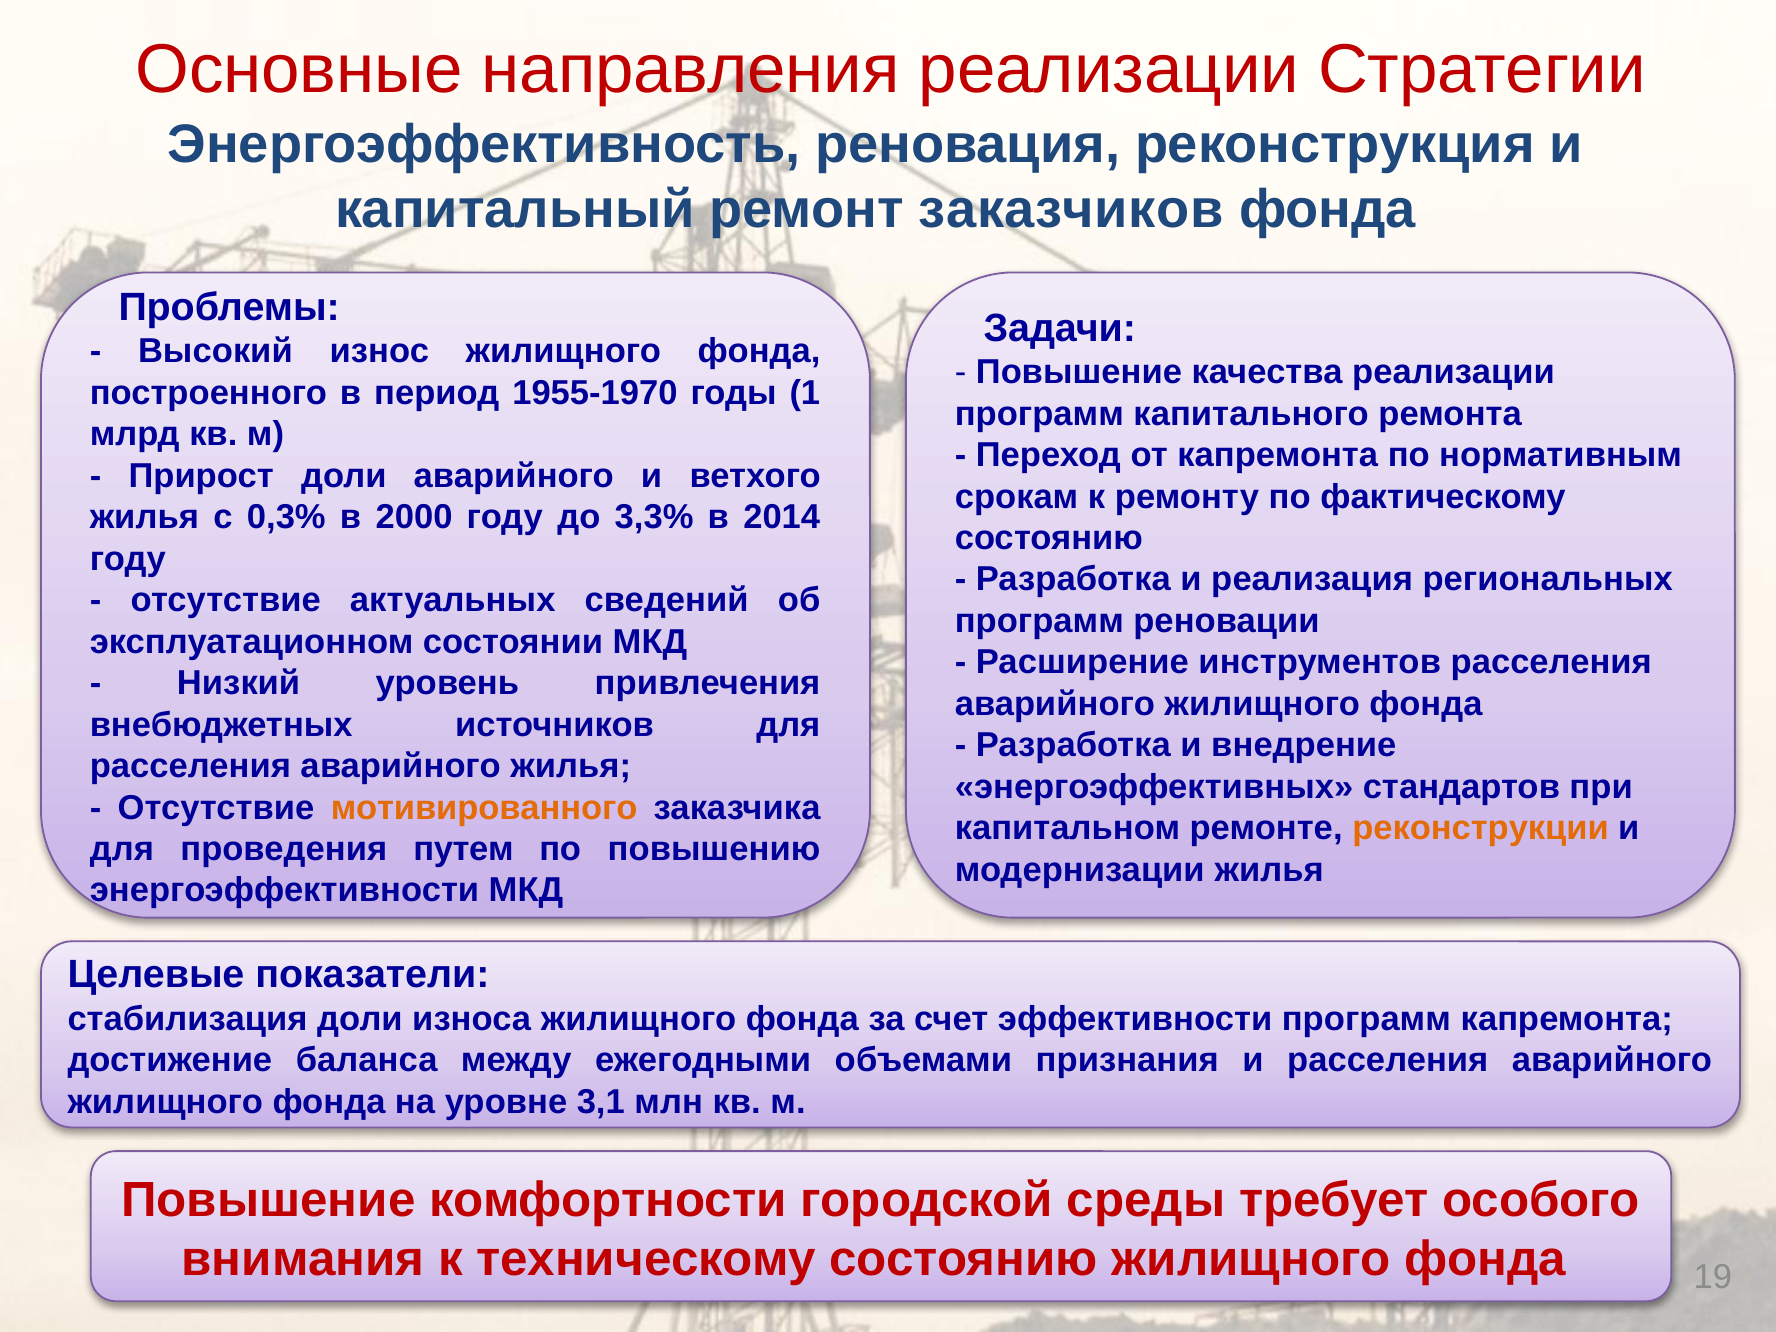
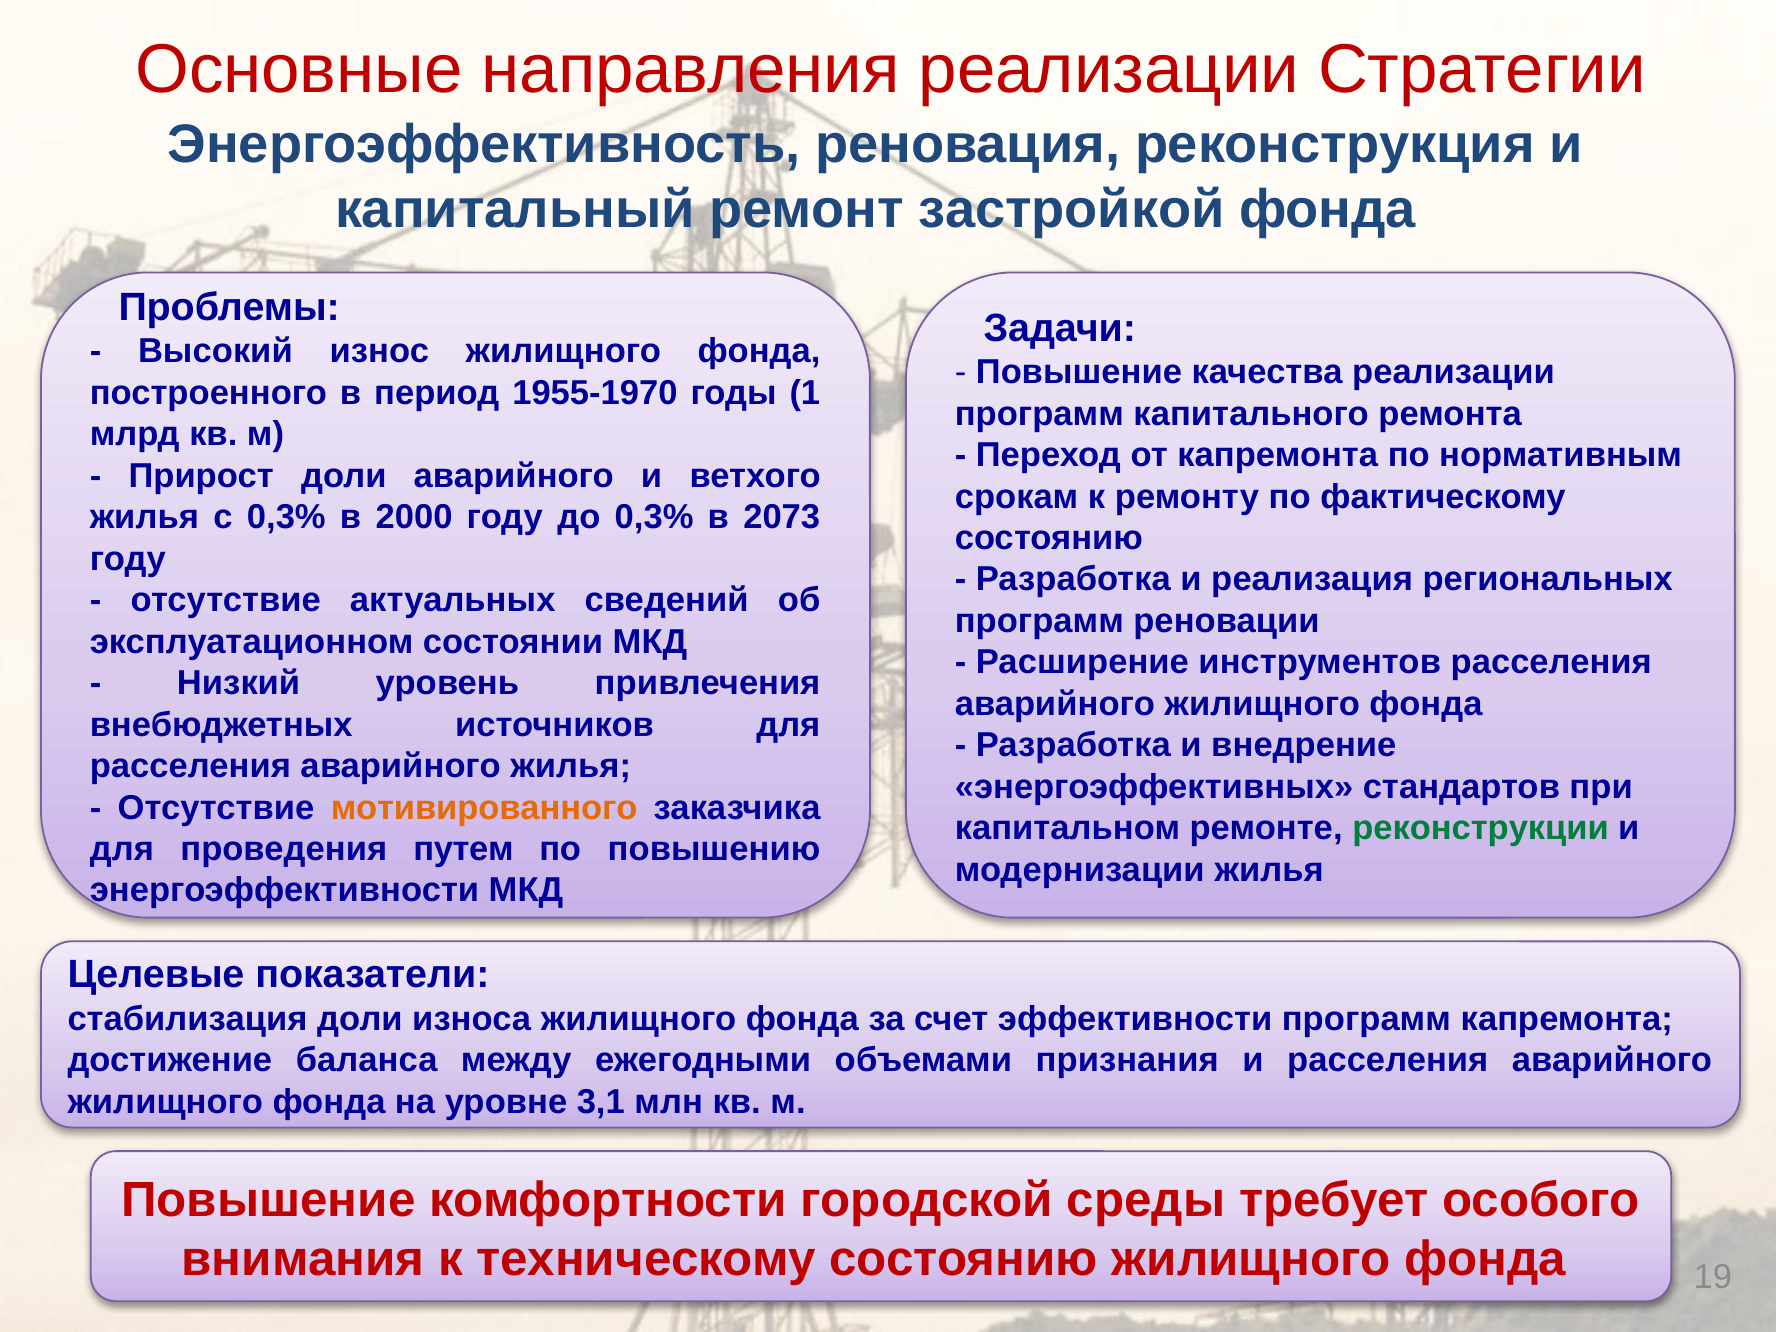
заказчиков: заказчиков -> застройкой
до 3,3%: 3,3% -> 0,3%
2014: 2014 -> 2073
реконструкции colour: orange -> green
